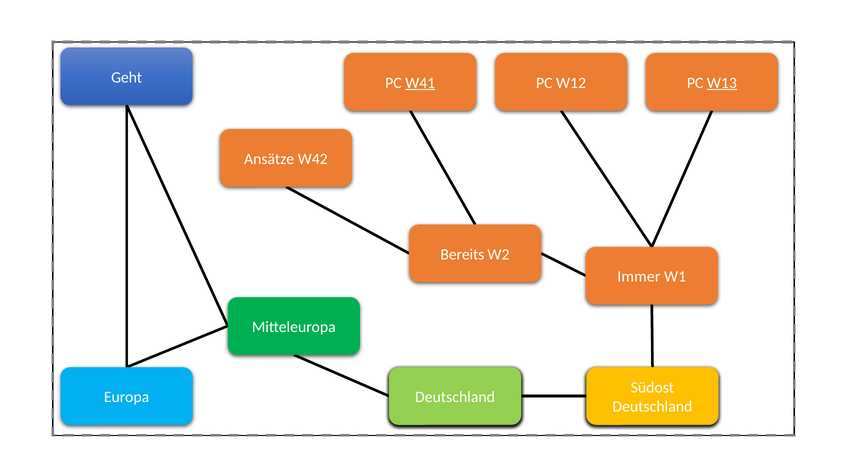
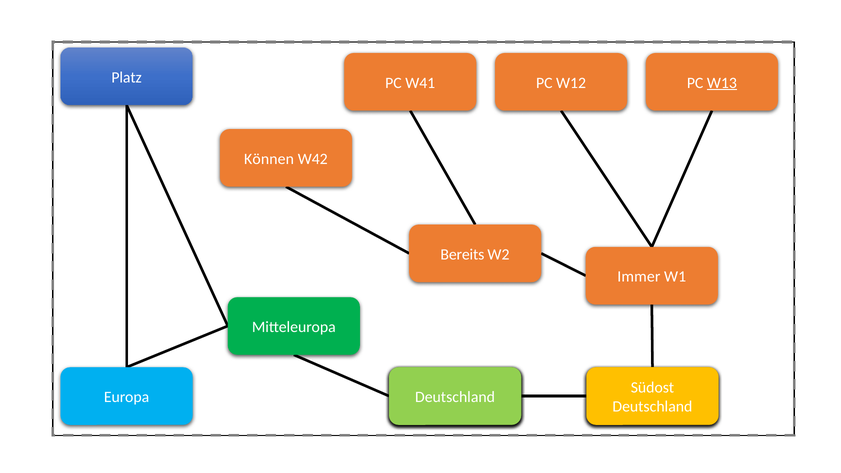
Geht: Geht -> Platz
W41 underline: present -> none
Ansätze: Ansätze -> Können
